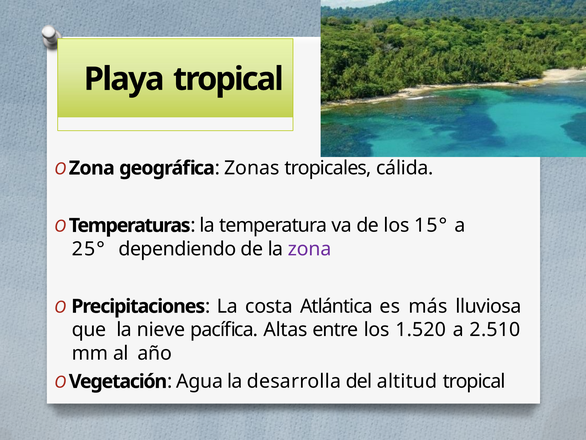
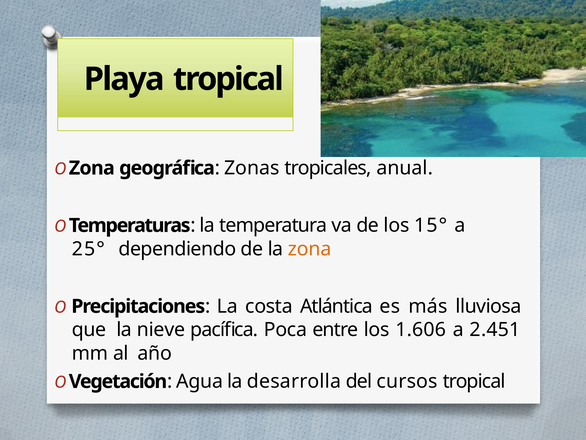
cálida: cálida -> anual
zona at (310, 249) colour: purple -> orange
Altas: Altas -> Poca
1.520: 1.520 -> 1.606
2.510: 2.510 -> 2.451
altitud: altitud -> cursos
